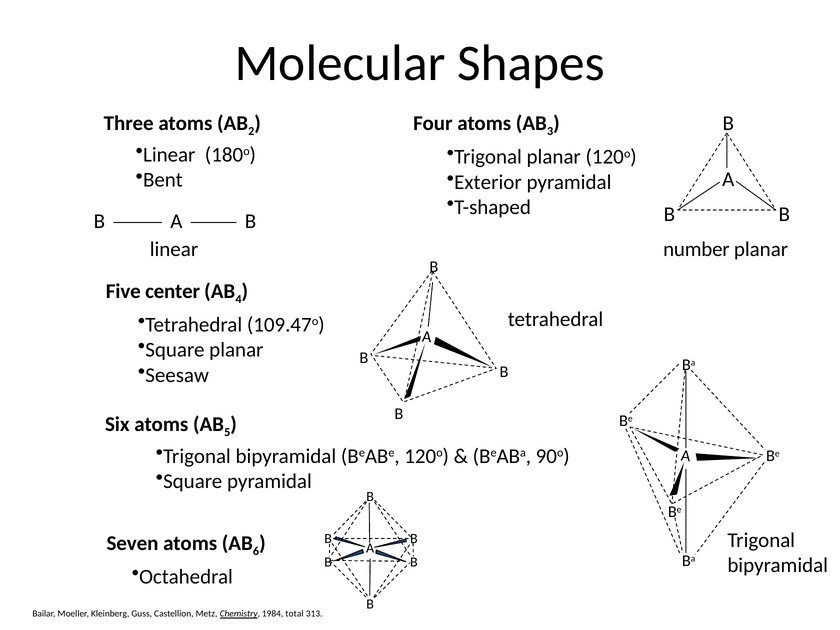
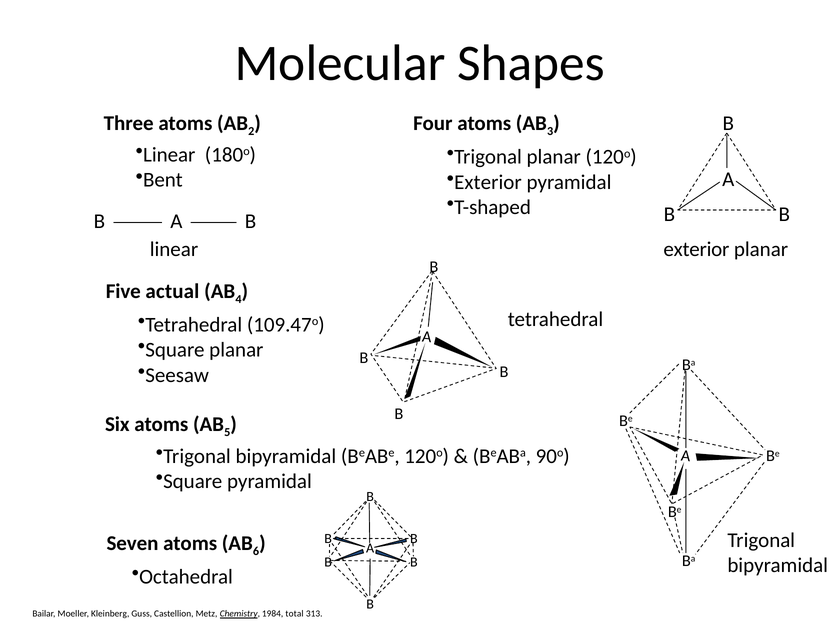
linear number: number -> exterior
center: center -> actual
